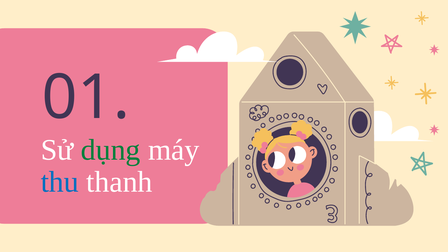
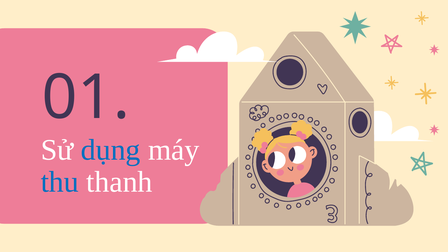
dụng colour: green -> blue
